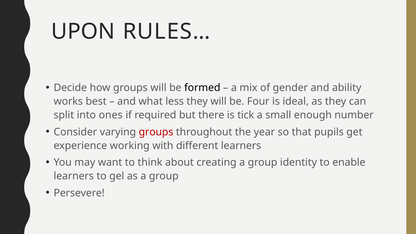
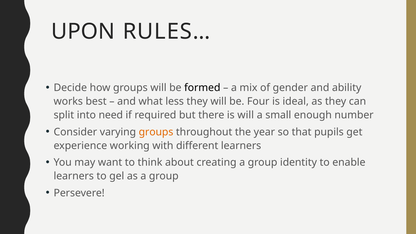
ones: ones -> need
is tick: tick -> will
groups at (156, 132) colour: red -> orange
